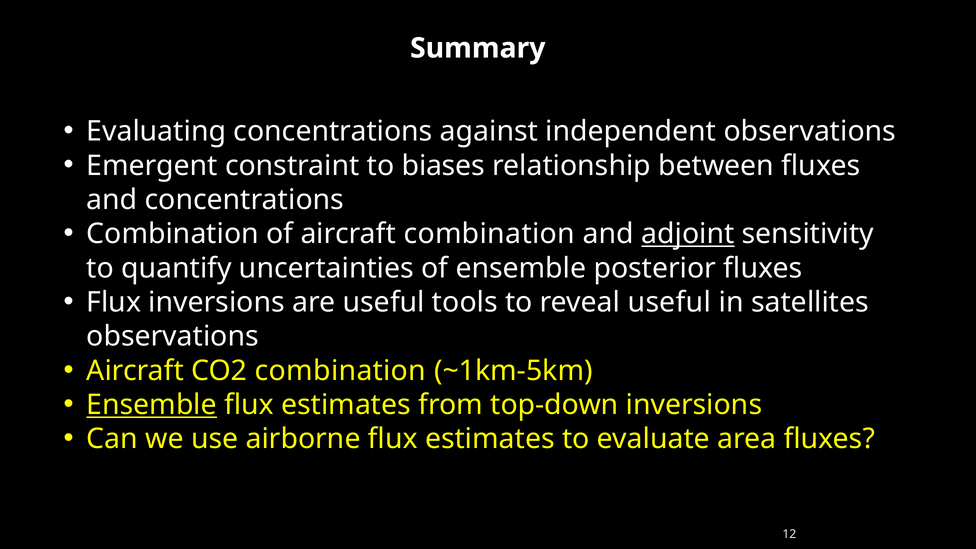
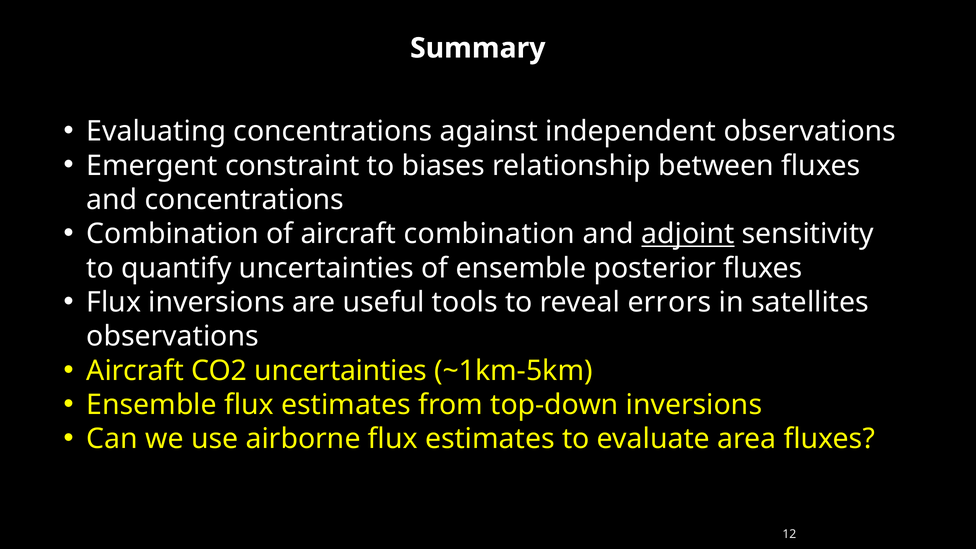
reveal useful: useful -> errors
CO2 combination: combination -> uncertainties
Ensemble at (152, 405) underline: present -> none
